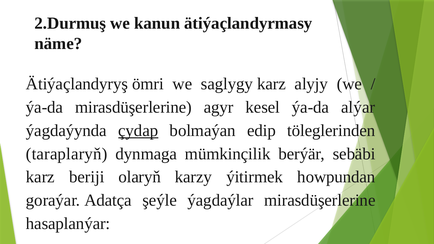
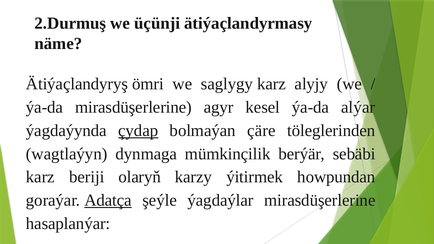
kanun: kanun -> üçünji
edip: edip -> çäre
taraplaryň: taraplaryň -> wagtlaýyn
Adatça underline: none -> present
